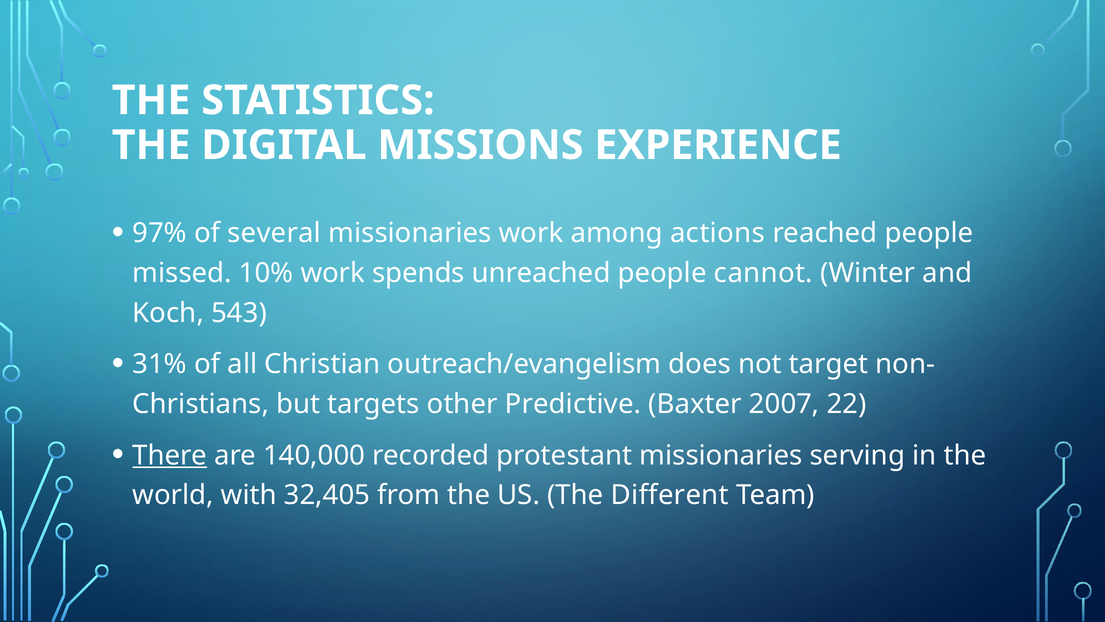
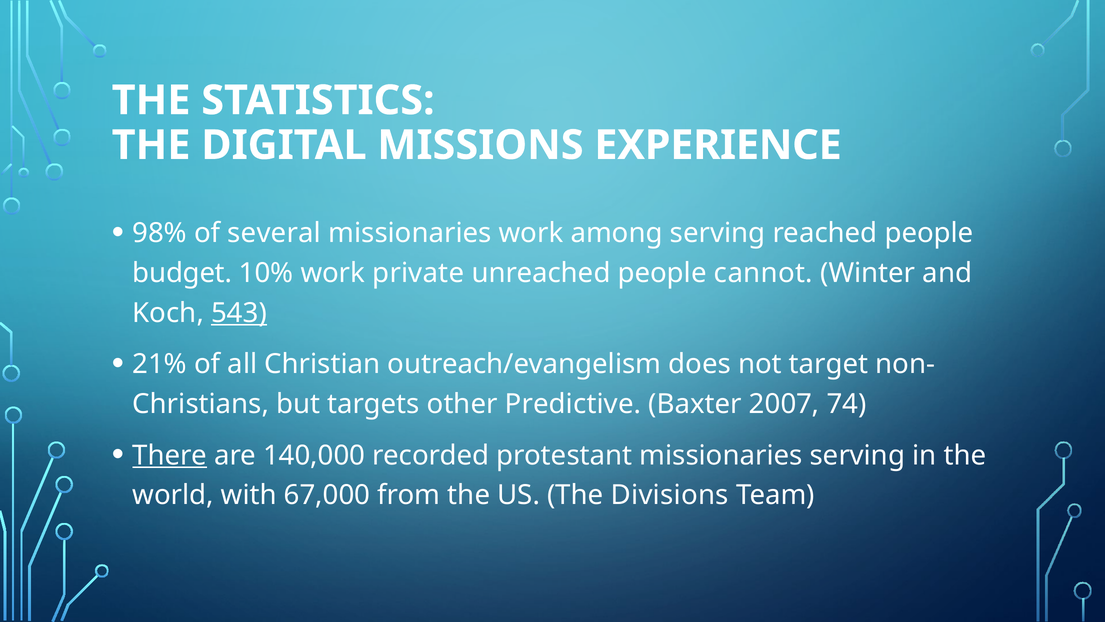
97%: 97% -> 98%
among actions: actions -> serving
missed: missed -> budget
spends: spends -> private
543 underline: none -> present
31%: 31% -> 21%
22: 22 -> 74
32,405: 32,405 -> 67,000
Different: Different -> Divisions
